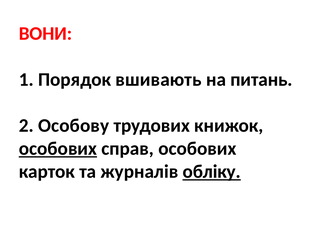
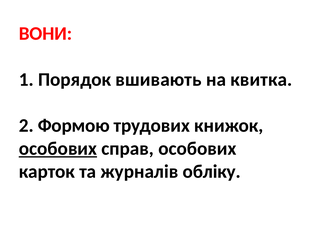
питань: питань -> квитка
Особову: Особову -> Формою
обліку underline: present -> none
